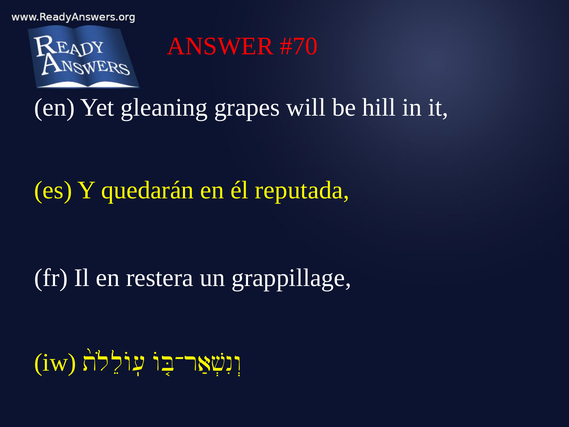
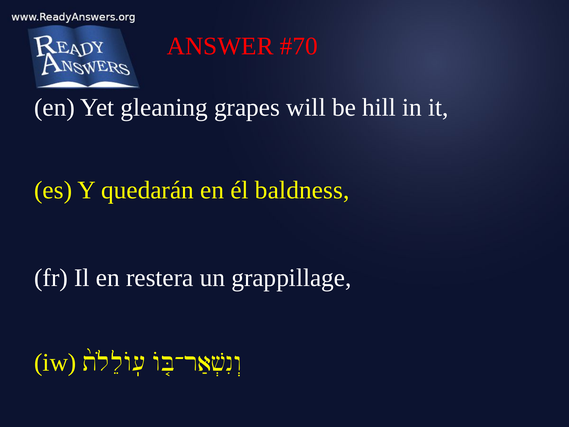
reputada: reputada -> baldness
